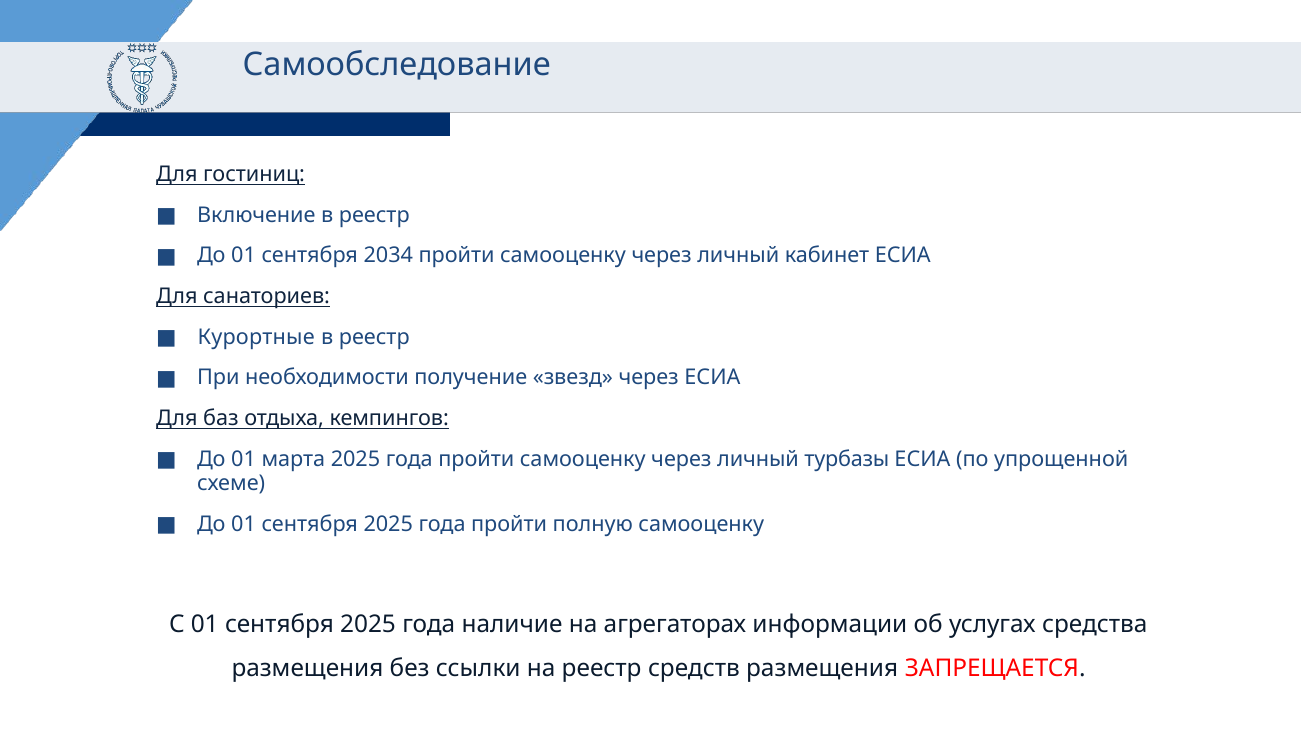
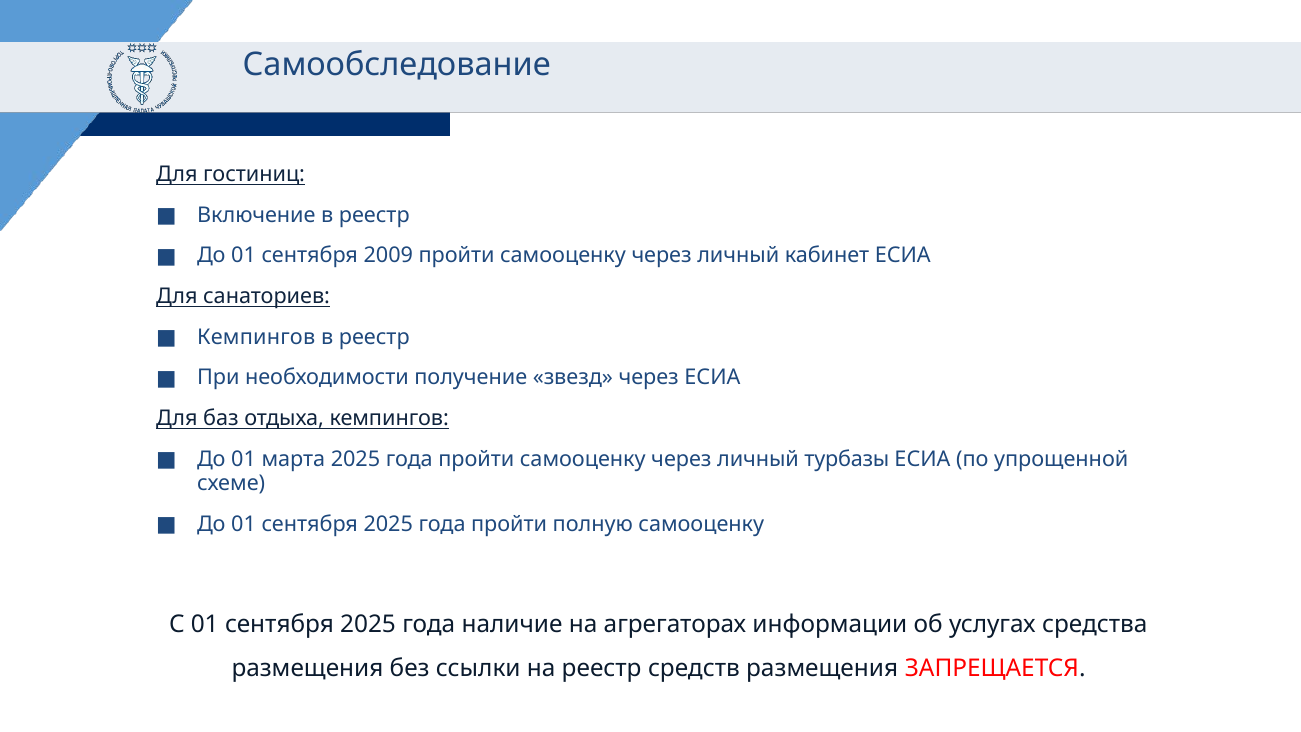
2034: 2034 -> 2009
Курортные at (256, 337): Курортные -> Кемпингов
